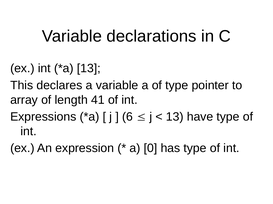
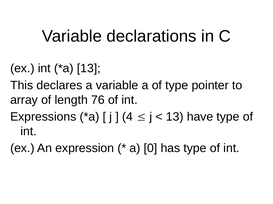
41: 41 -> 76
6: 6 -> 4
